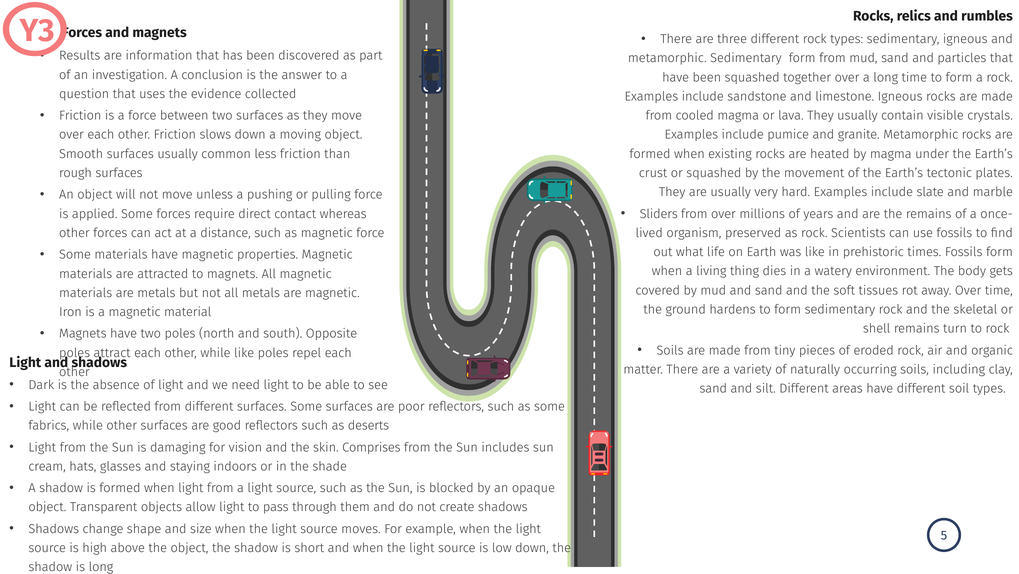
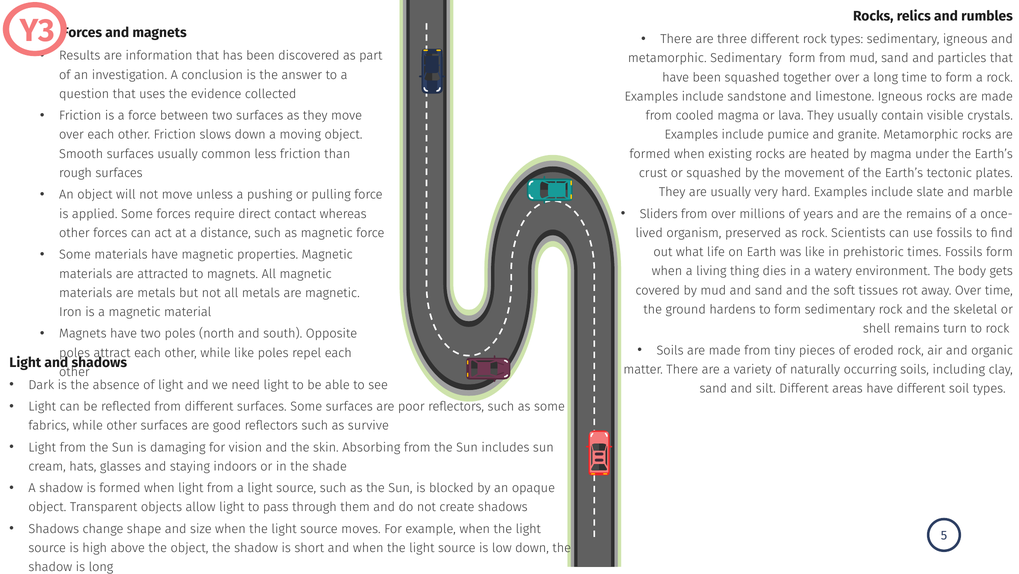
deserts: deserts -> survive
Comprises: Comprises -> Absorbing
